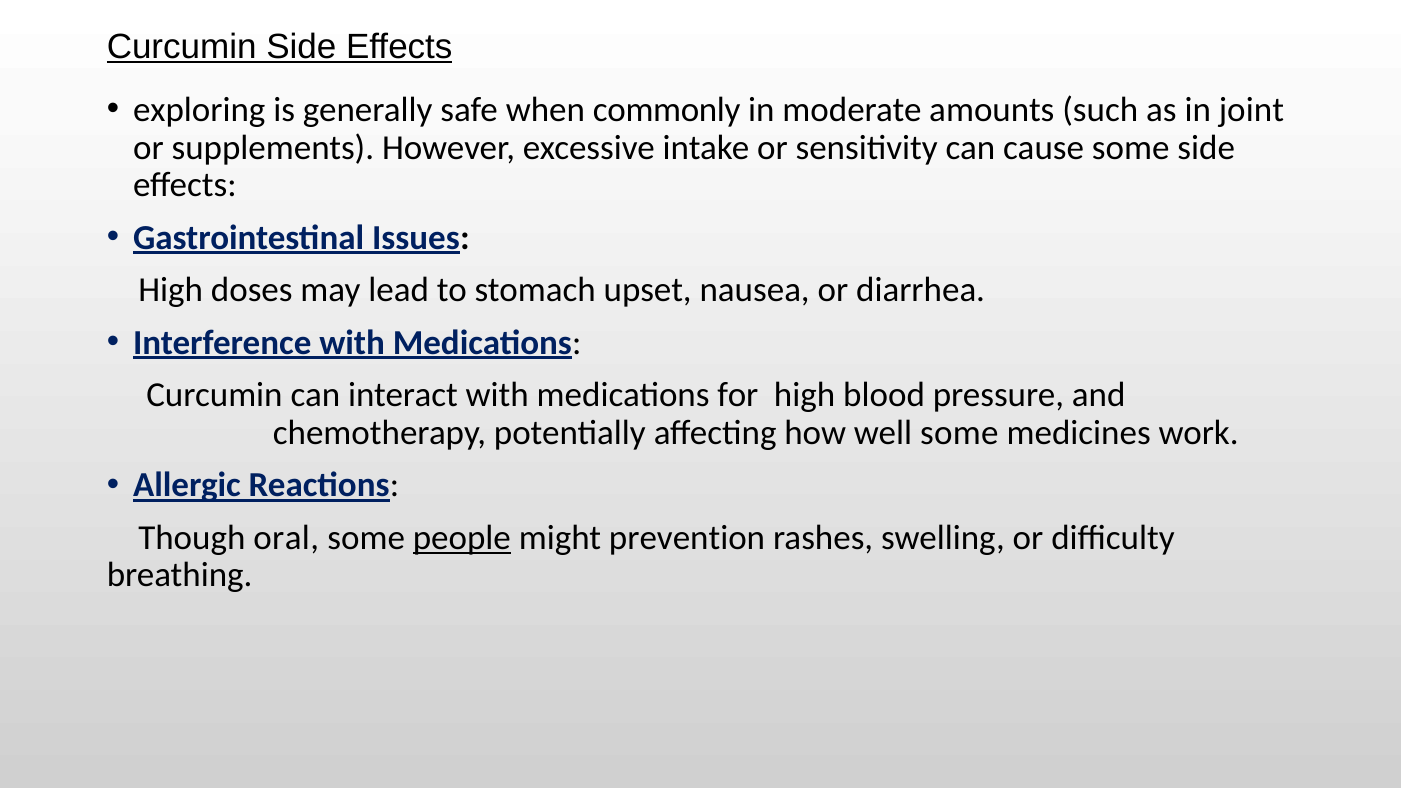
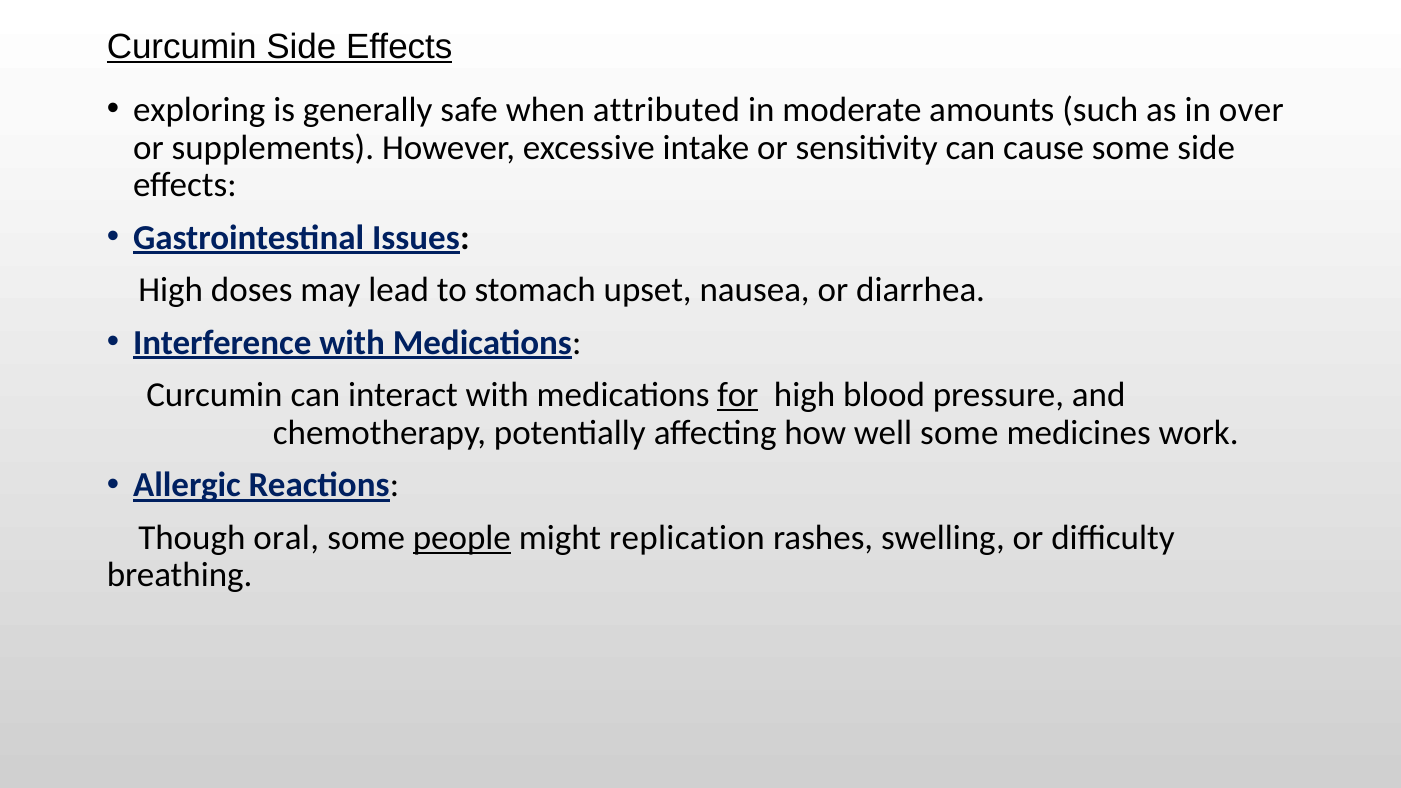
commonly: commonly -> attributed
joint: joint -> over
for underline: none -> present
prevention: prevention -> replication
